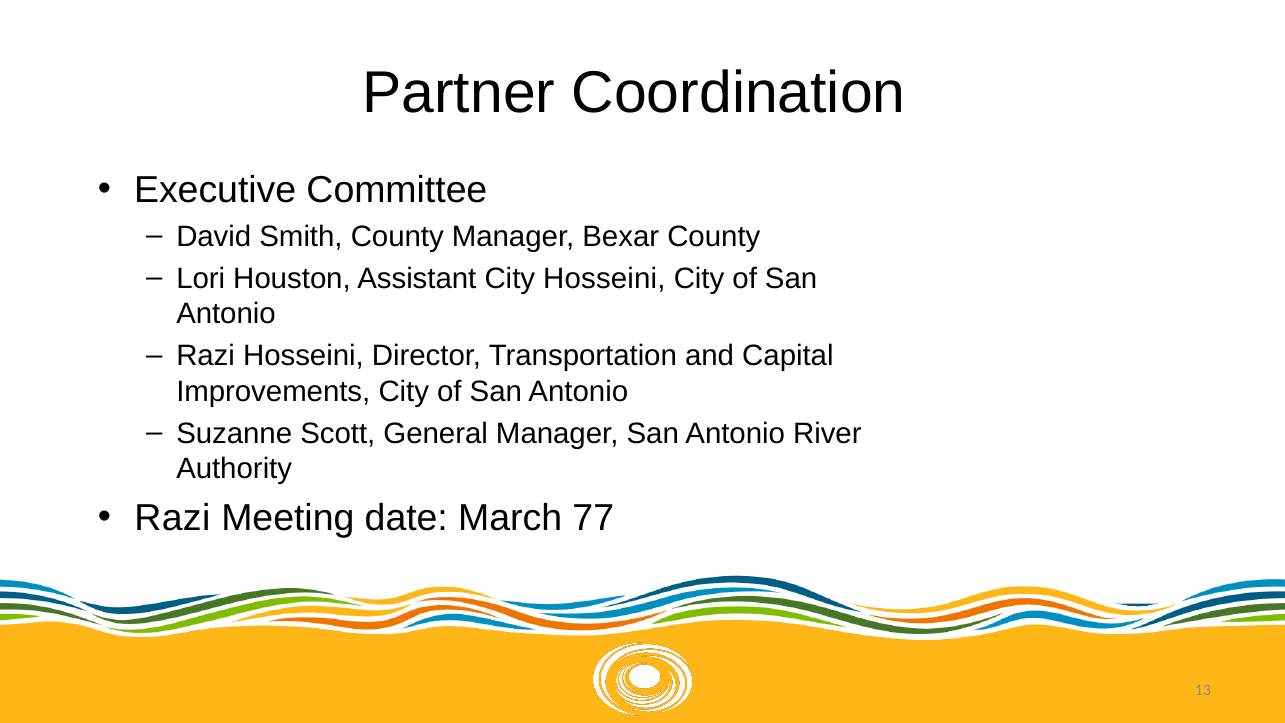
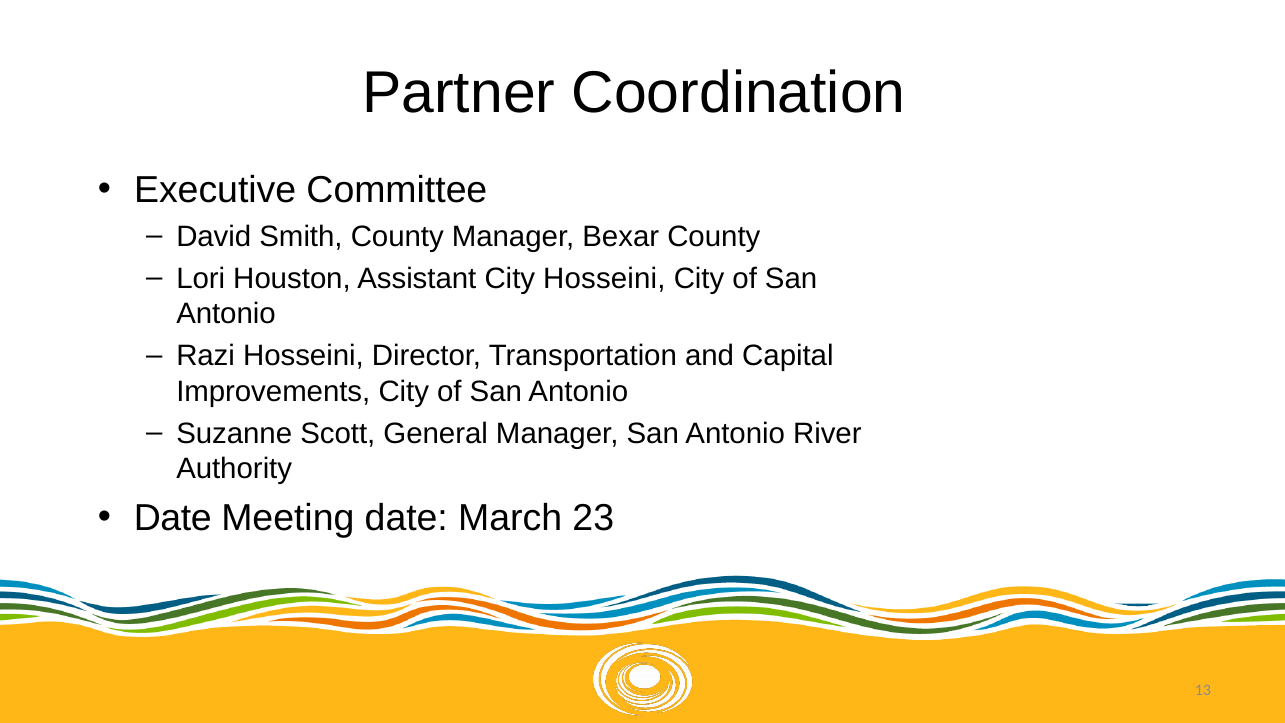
Razi at (172, 518): Razi -> Date
77: 77 -> 23
